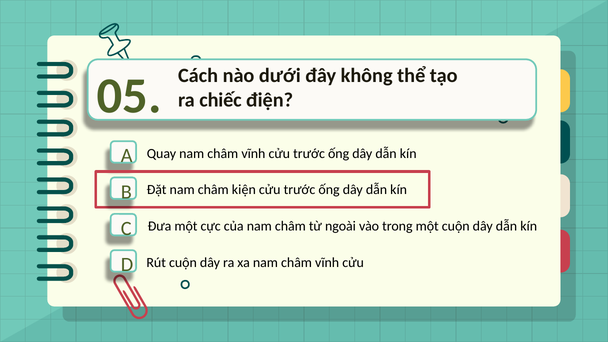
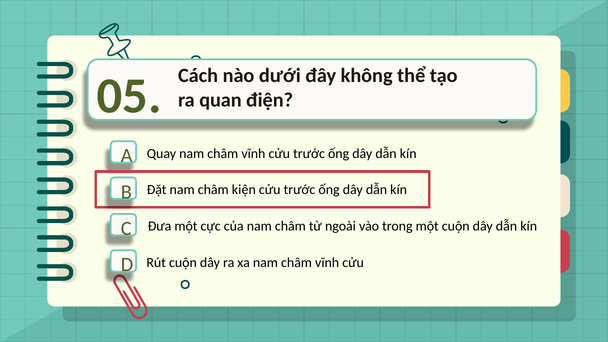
chiếc: chiếc -> quan
